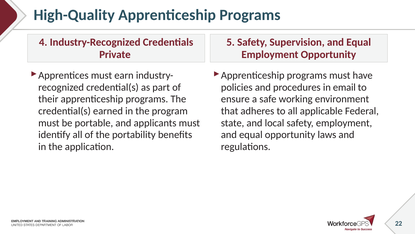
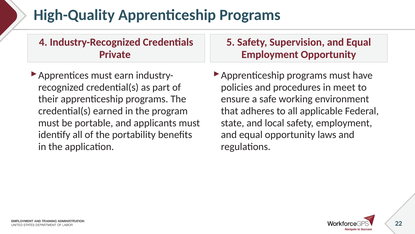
email: email -> meet
